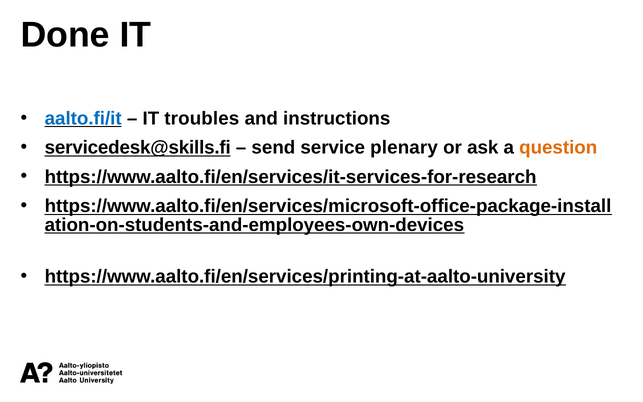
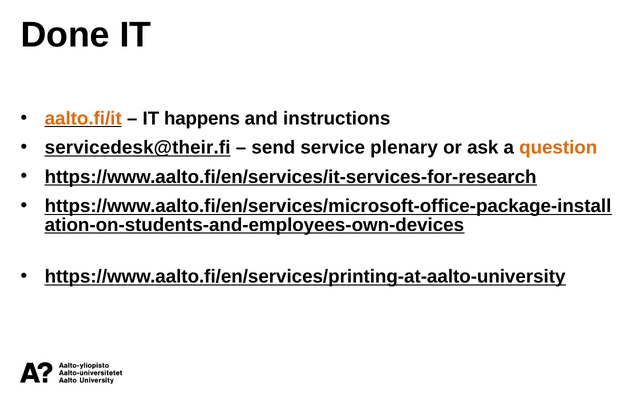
aalto.fi/it colour: blue -> orange
troubles: troubles -> happens
servicedesk@skills.fi: servicedesk@skills.fi -> servicedesk@their.fi
